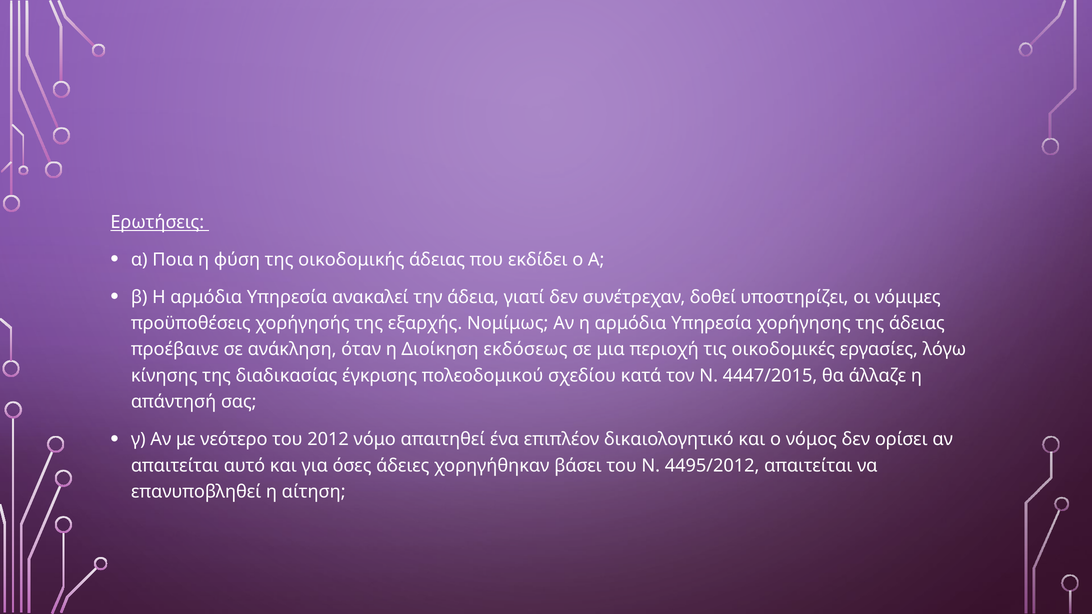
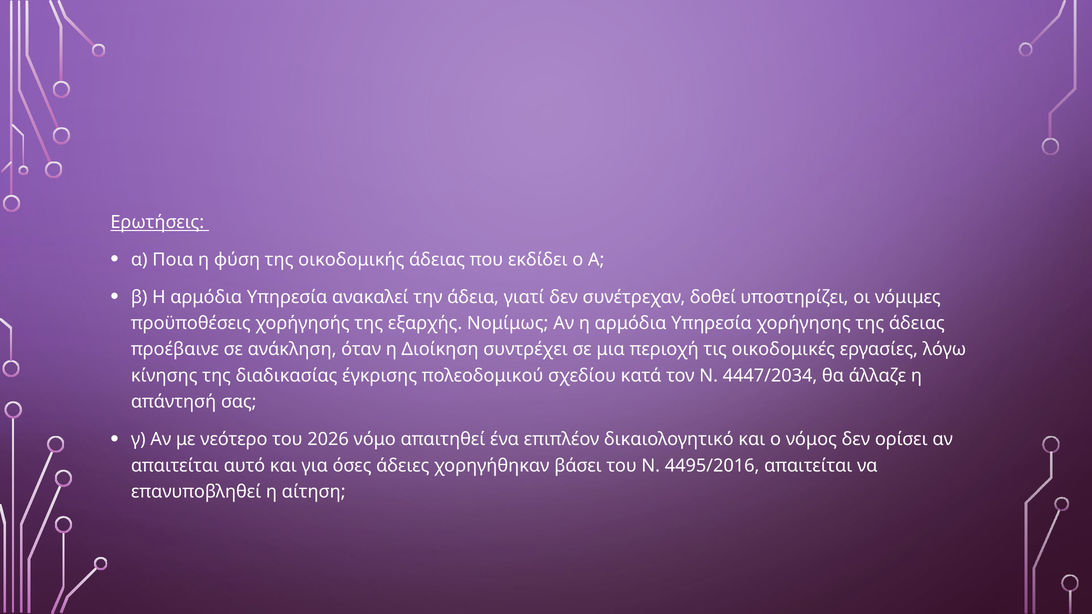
εκδόσεως: εκδόσεως -> συντρέχει
4447/2015: 4447/2015 -> 4447/2034
2012: 2012 -> 2026
4495/2012: 4495/2012 -> 4495/2016
